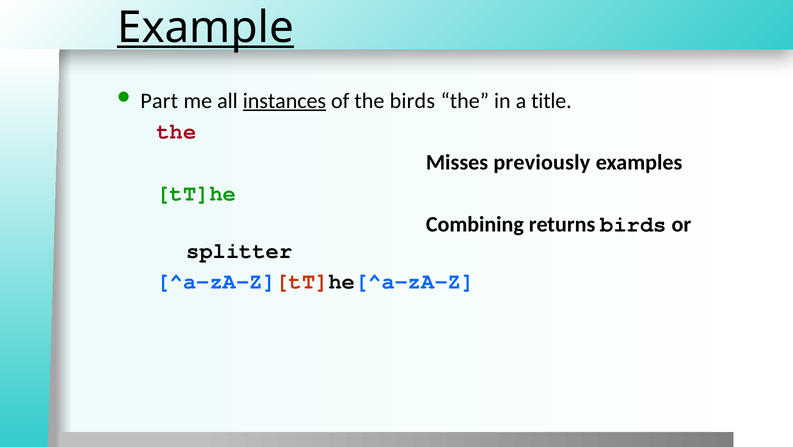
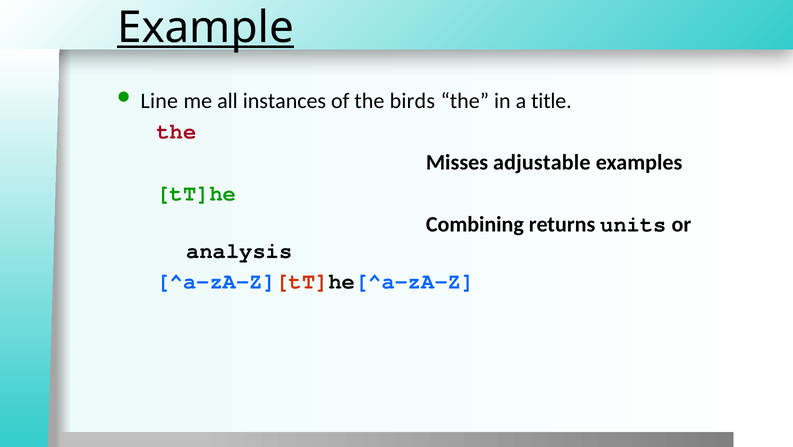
Part: Part -> Line
instances underline: present -> none
previously: previously -> adjustable
returns birds: birds -> units
splitter: splitter -> analysis
